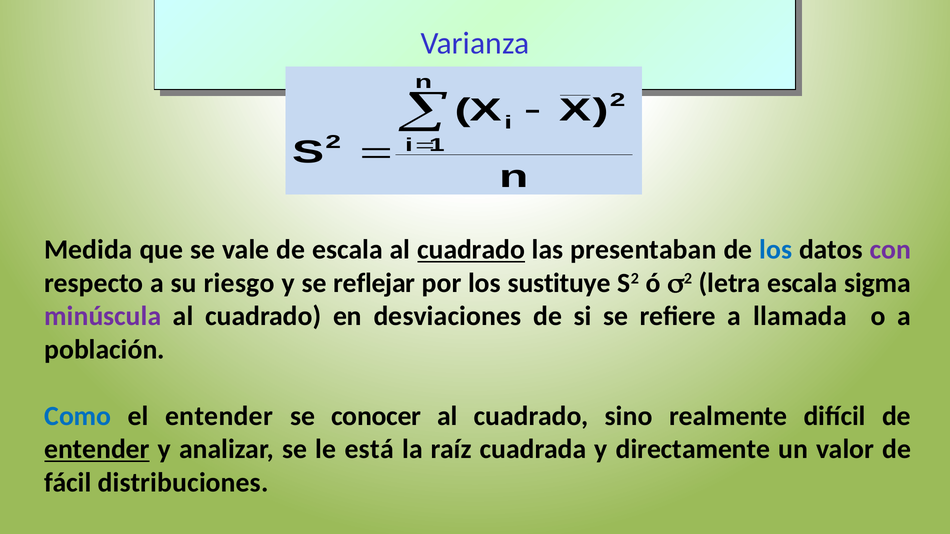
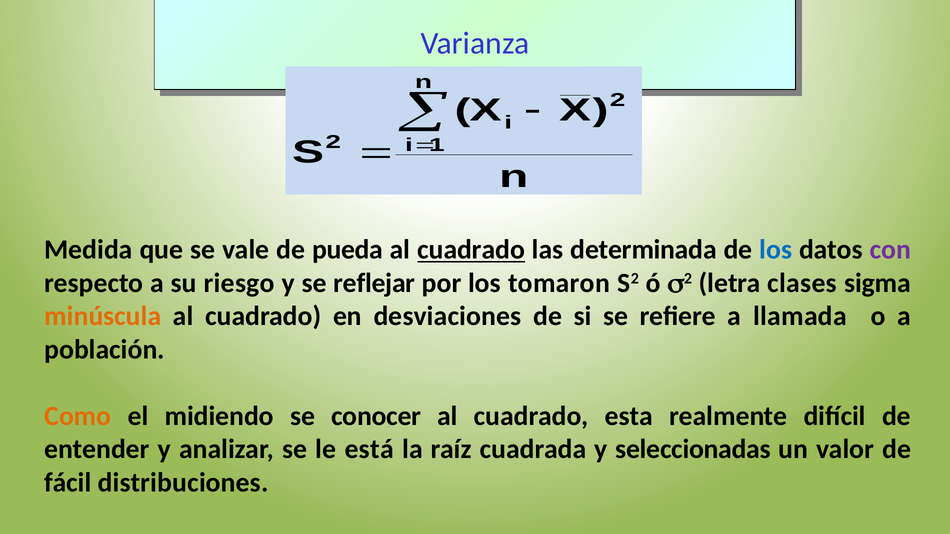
de escala: escala -> pueda
presentaban: presentaban -> determinada
sustituye: sustituye -> tomaron
letra escala: escala -> clases
minúscula colour: purple -> orange
Como colour: blue -> orange
el entender: entender -> midiendo
sino: sino -> esta
entender at (97, 450) underline: present -> none
directamente: directamente -> seleccionadas
